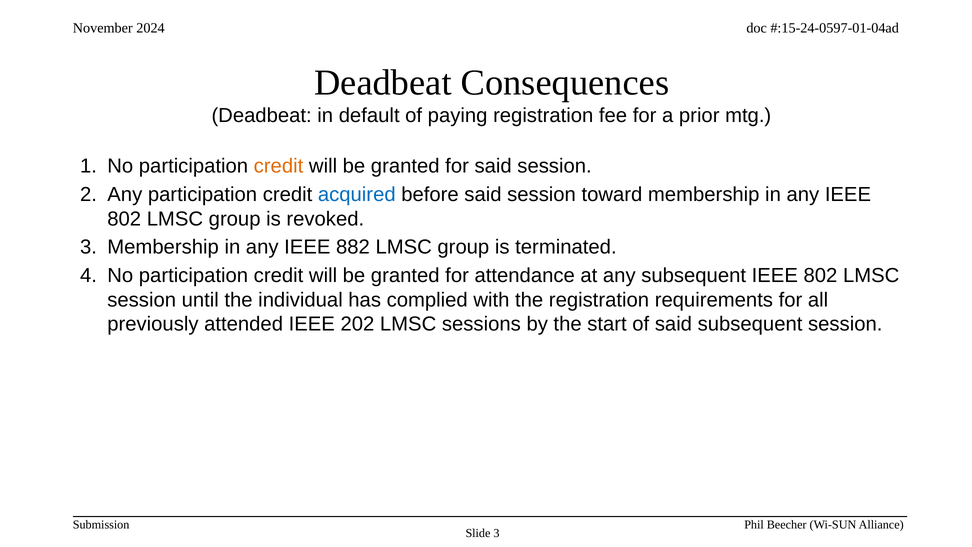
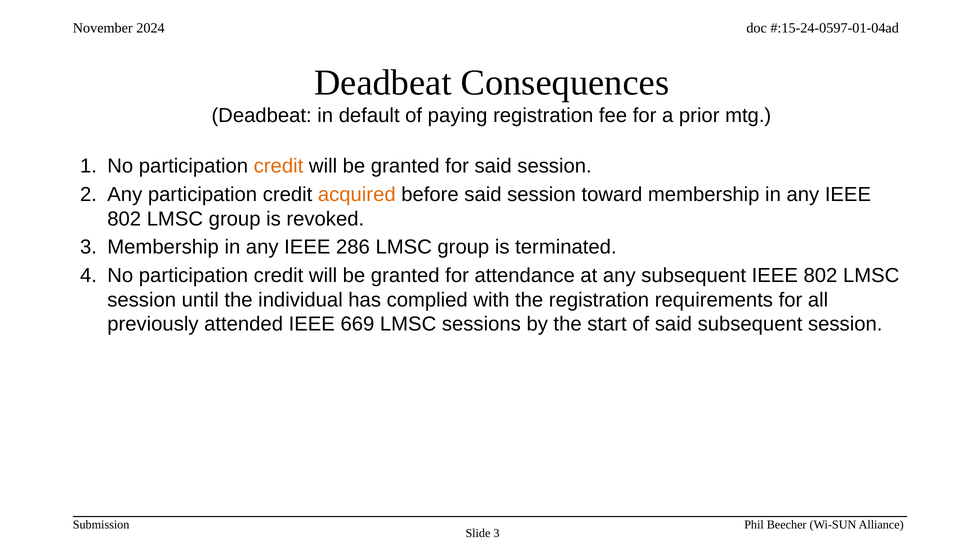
acquired colour: blue -> orange
882: 882 -> 286
202: 202 -> 669
